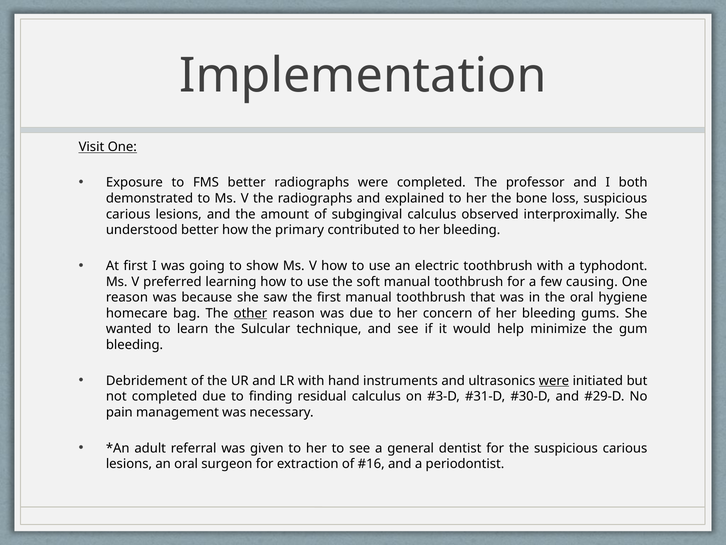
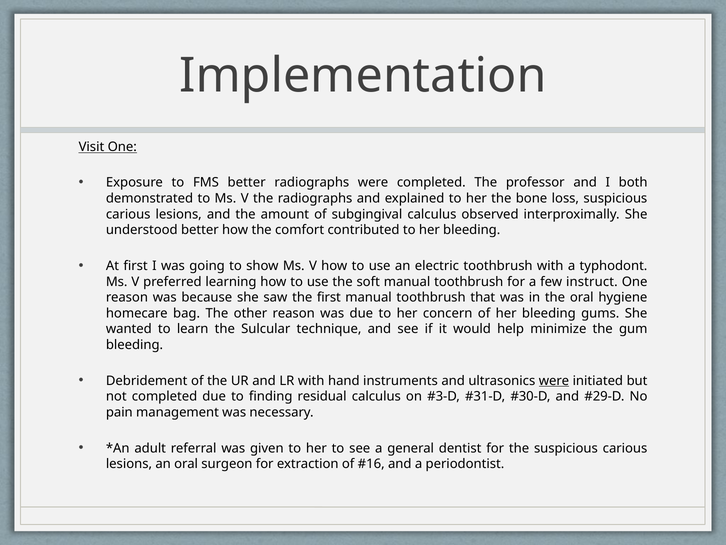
primary: primary -> comfort
causing: causing -> instruct
other underline: present -> none
